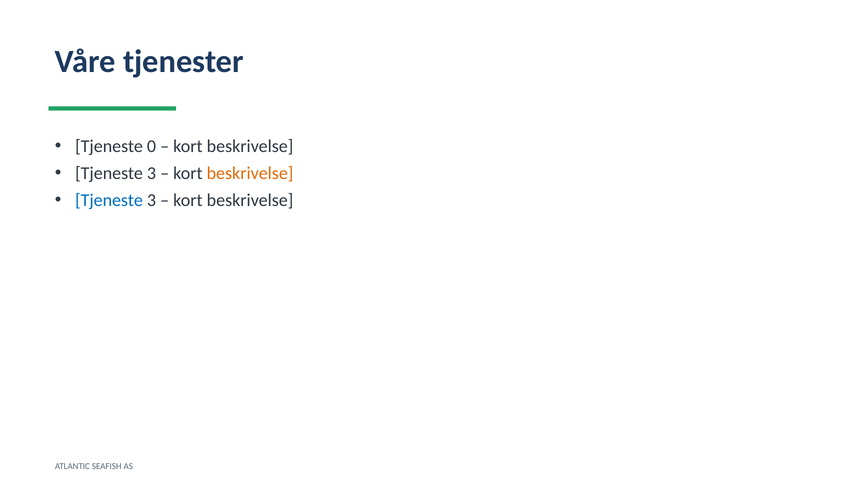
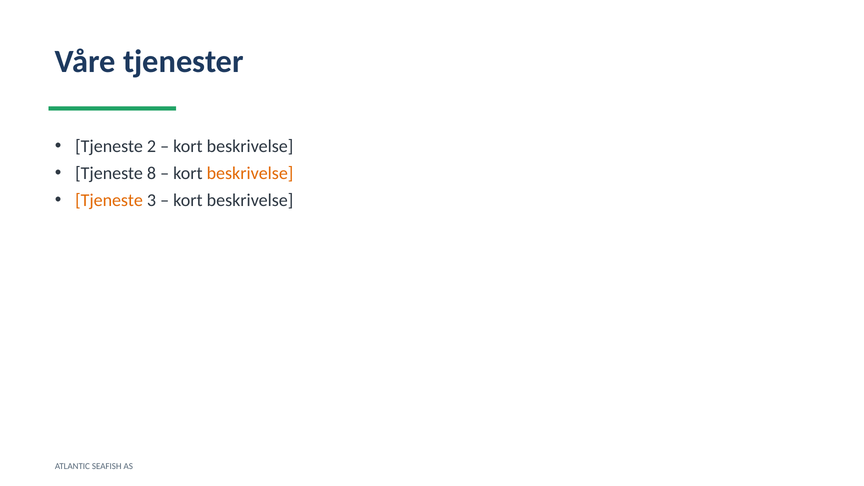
0: 0 -> 2
3 at (151, 173): 3 -> 8
Tjeneste at (109, 200) colour: blue -> orange
